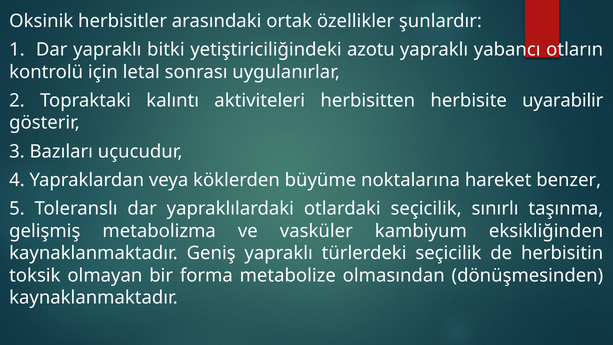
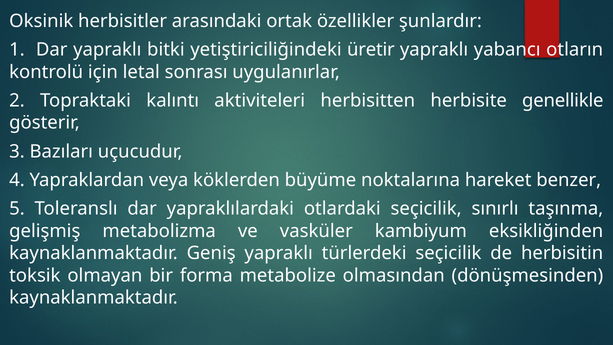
azotu: azotu -> üretir
uyarabilir: uyarabilir -> genellikle
